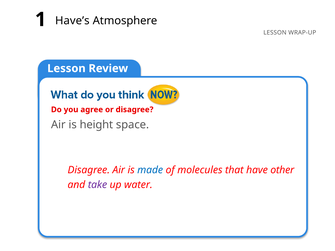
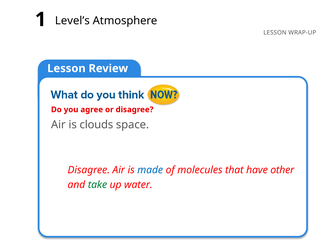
Have’s: Have’s -> Level’s
height: height -> clouds
take colour: purple -> green
